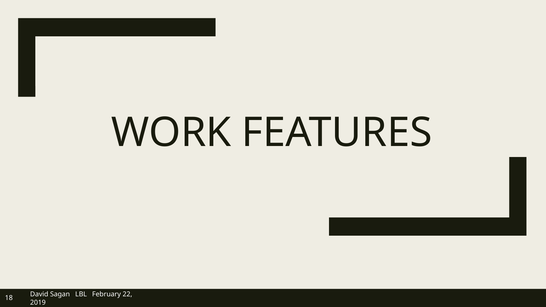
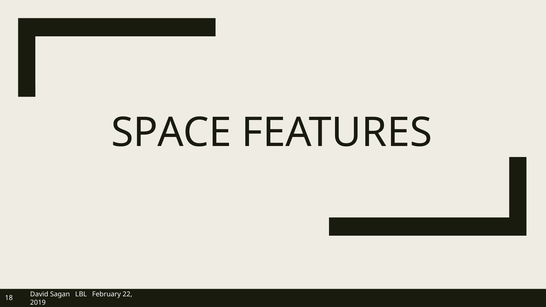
WORK: WORK -> SPACE
